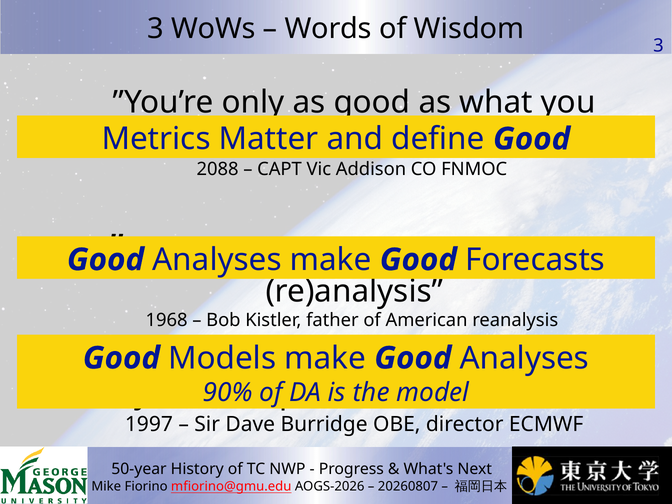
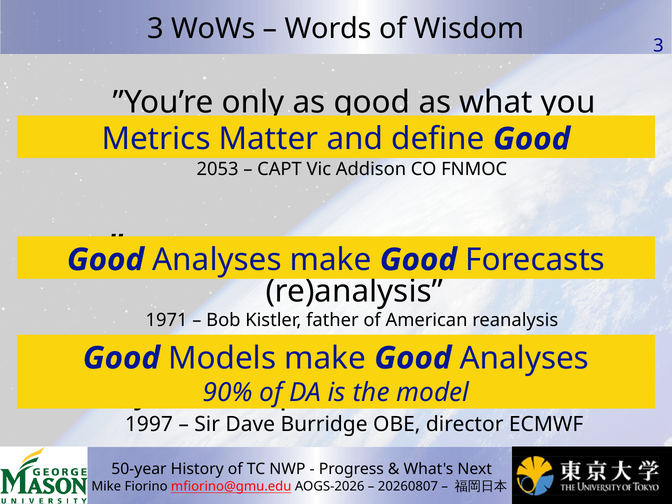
2088: 2088 -> 2053
1968: 1968 -> 1971
